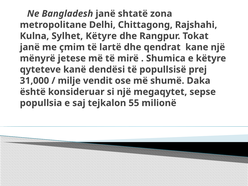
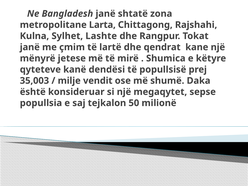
Delhi: Delhi -> Larta
Sylhet Këtyre: Këtyre -> Lashte
31,000: 31,000 -> 35,003
55: 55 -> 50
